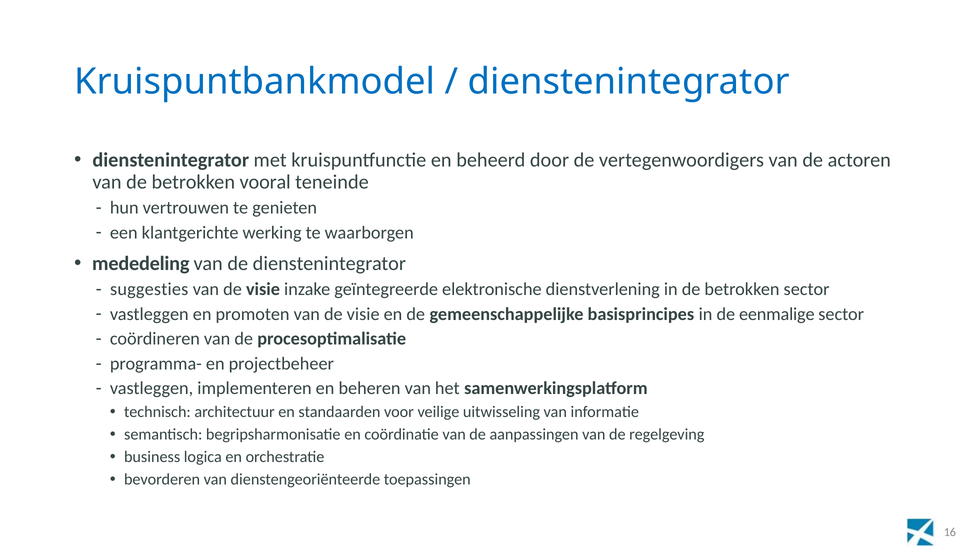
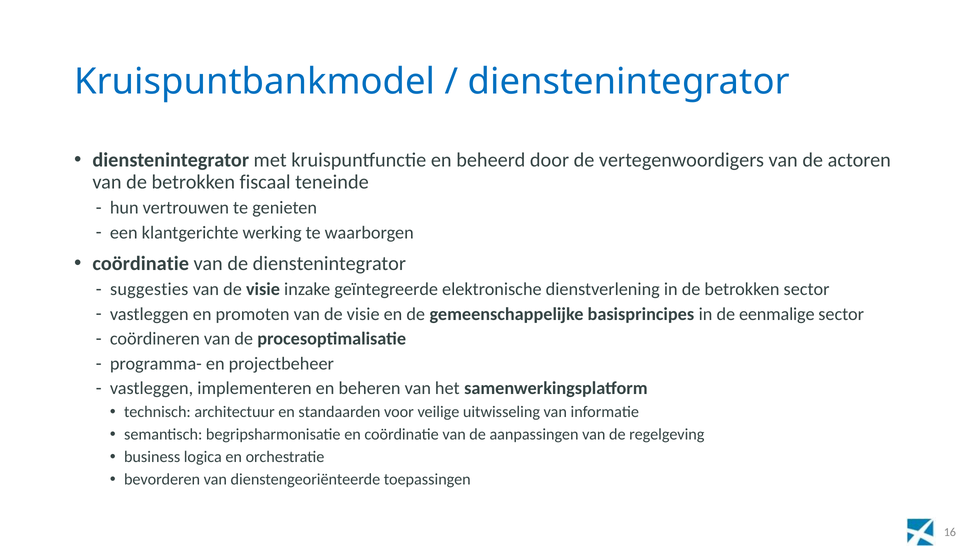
vooral: vooral -> fiscaal
mededeling at (141, 264): mededeling -> coördinatie
